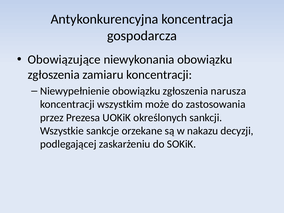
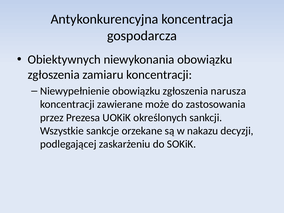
Obowiązujące: Obowiązujące -> Obiektywnych
wszystkim: wszystkim -> zawierane
